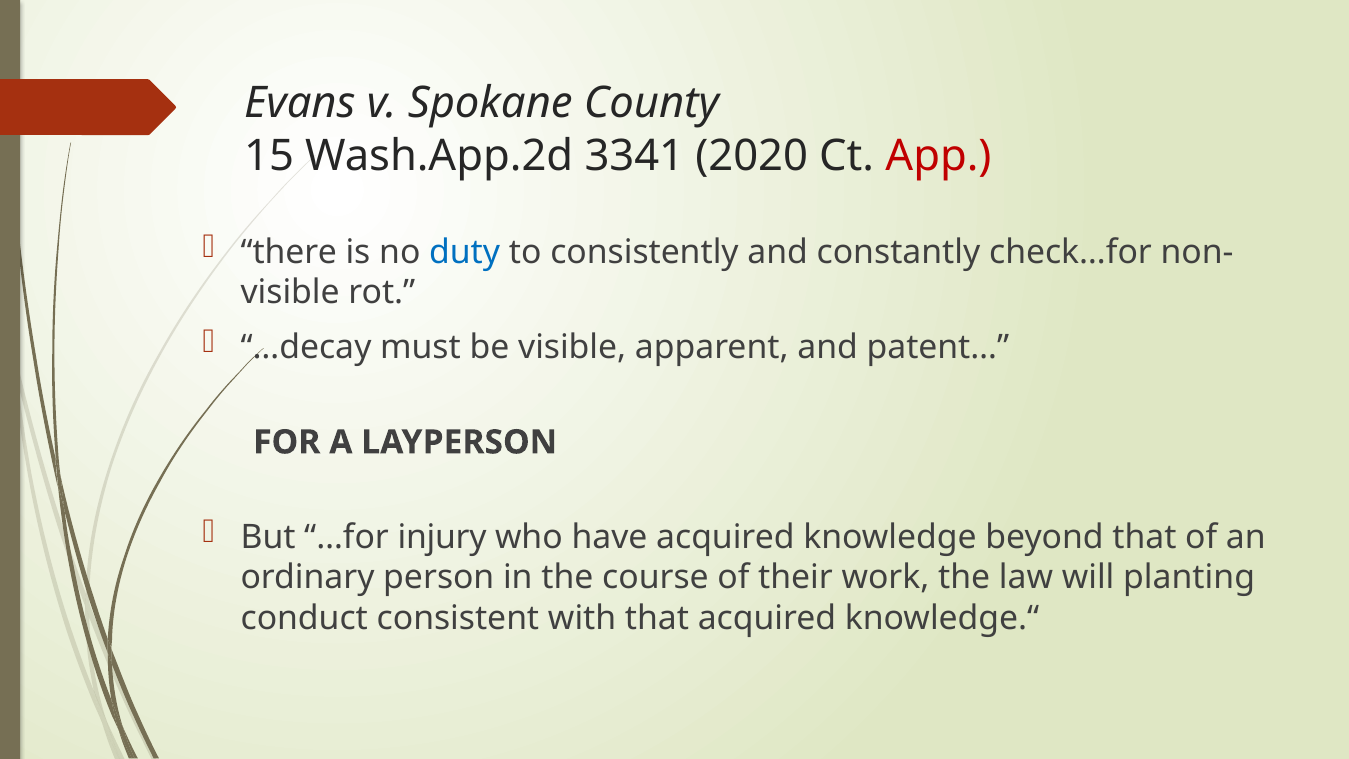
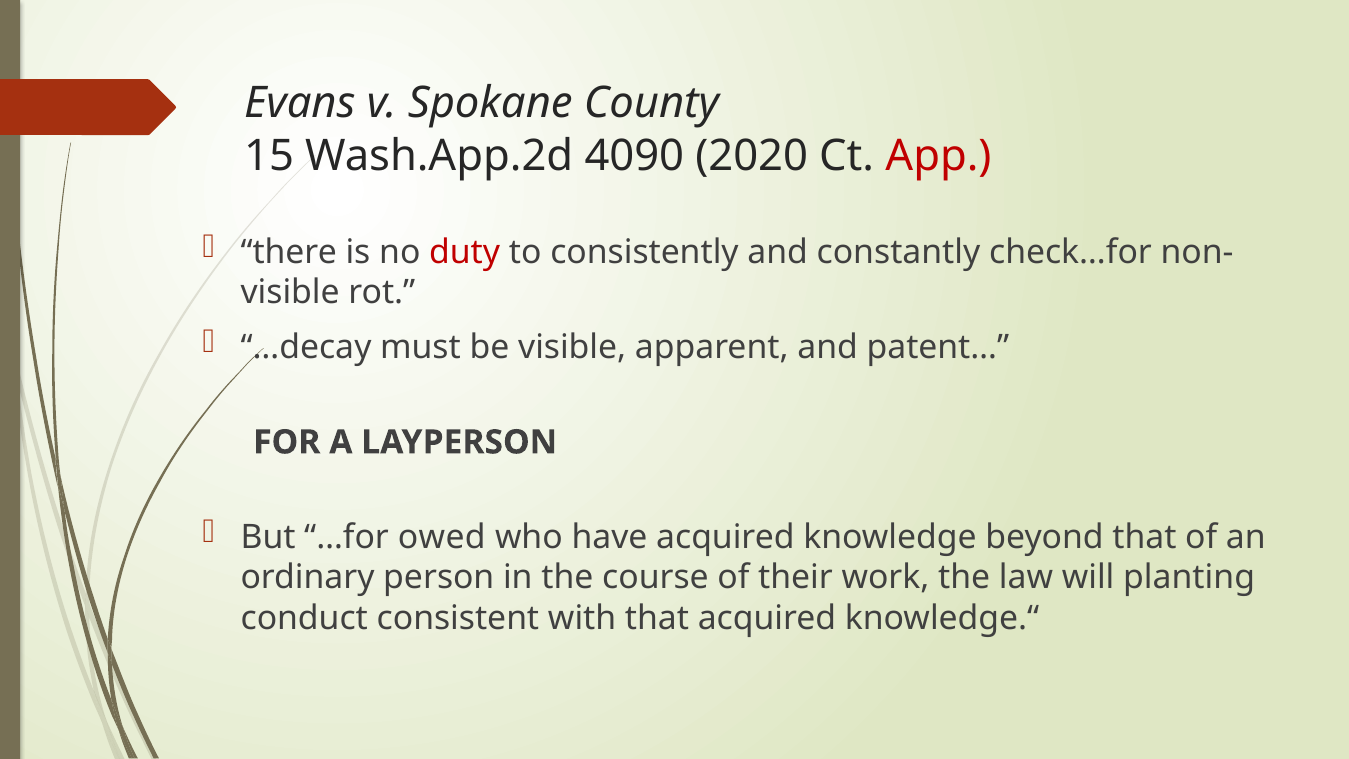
3341: 3341 -> 4090
duty colour: blue -> red
injury: injury -> owed
